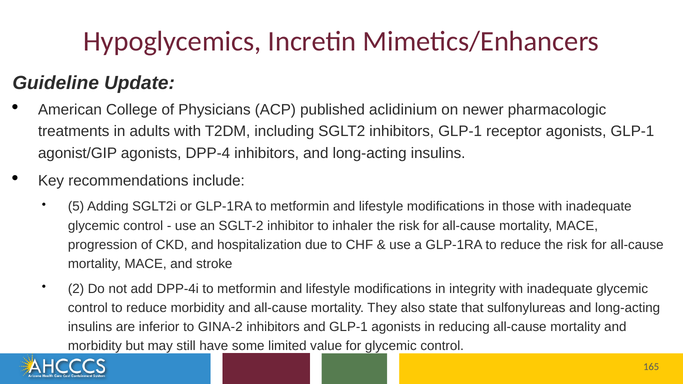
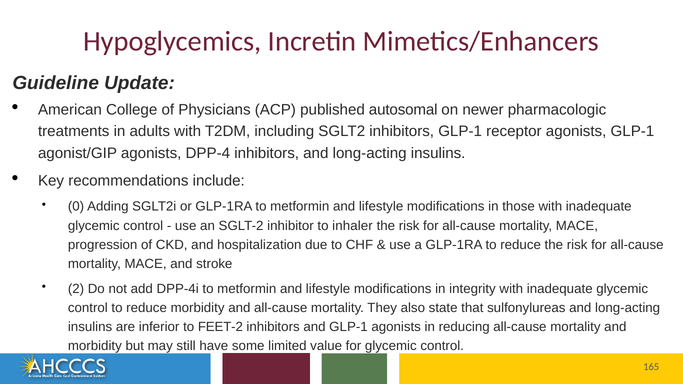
aclidinium: aclidinium -> autosomal
5: 5 -> 0
GINA-2: GINA-2 -> FEET-2
